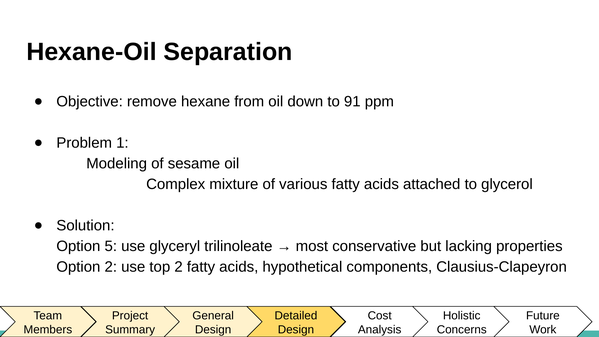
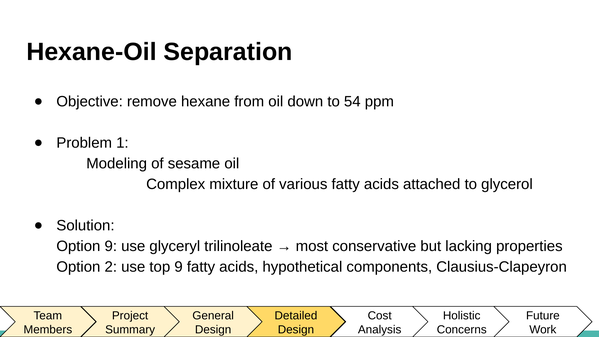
91: 91 -> 54
Option 5: 5 -> 9
top 2: 2 -> 9
